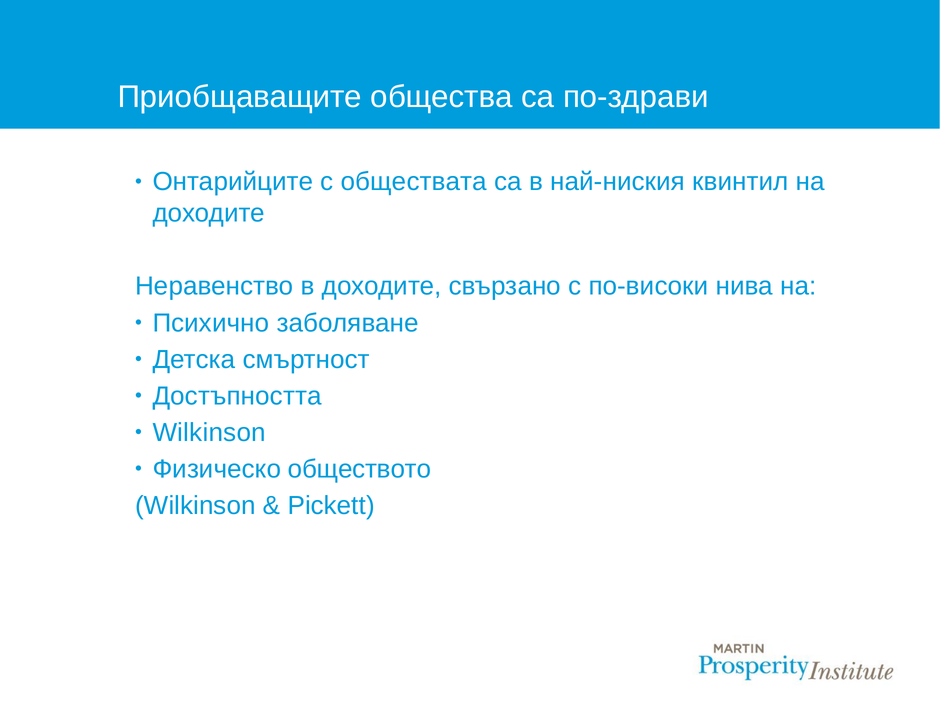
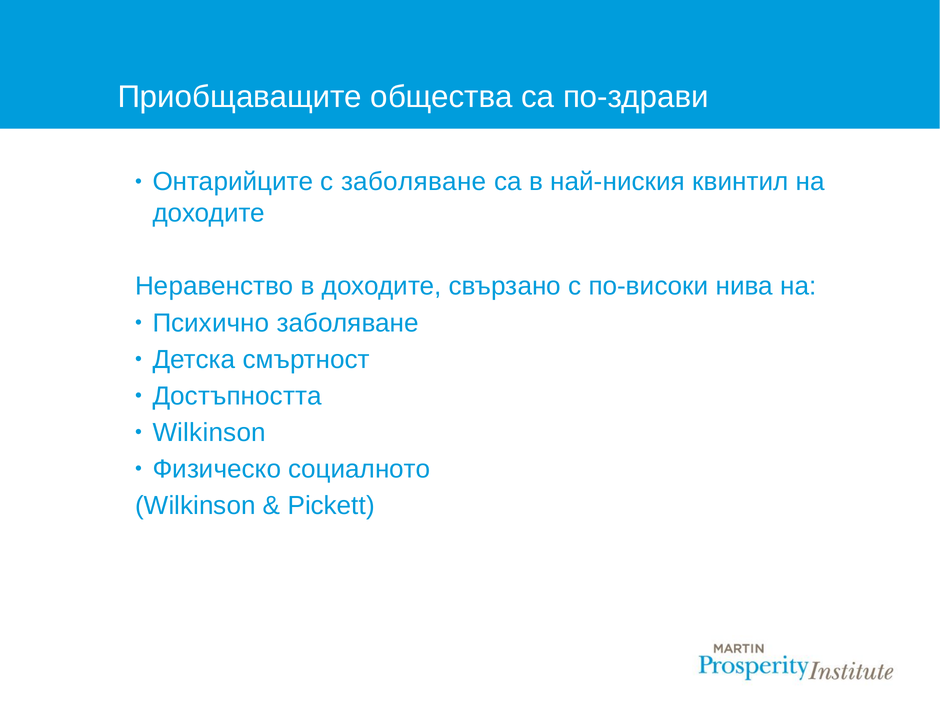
с обществата: обществата -> заболяване
обществото: обществото -> социалното
